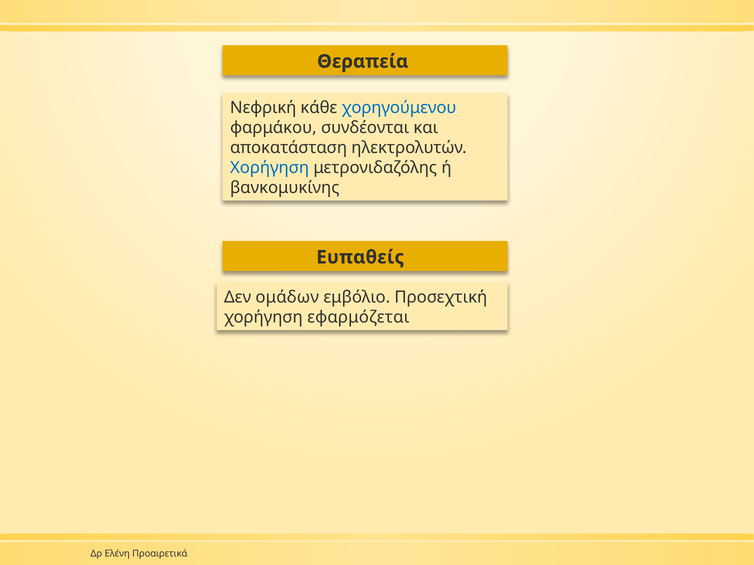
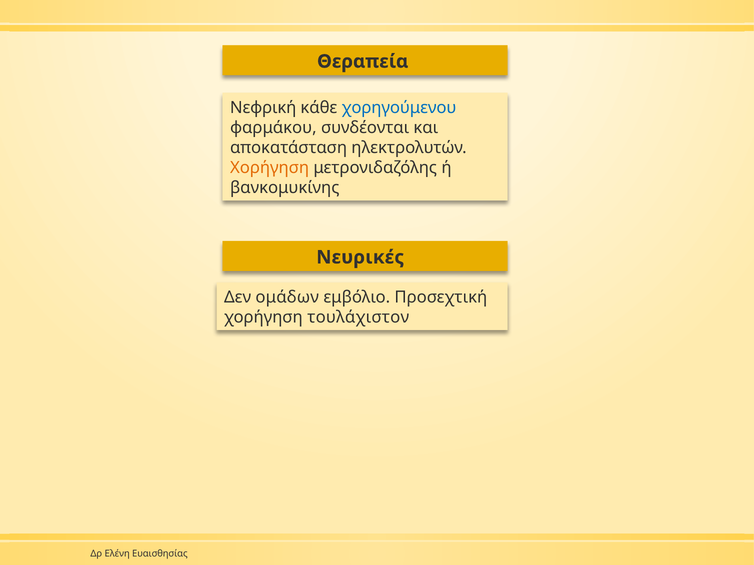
Χορήγηση at (270, 168) colour: blue -> orange
Ευπαθείς: Ευπαθείς -> Νευρικές
εφαρμόζεται: εφαρμόζεται -> τουλάχιστον
Προαιρετικά: Προαιρετικά -> Ευαισθησίας
